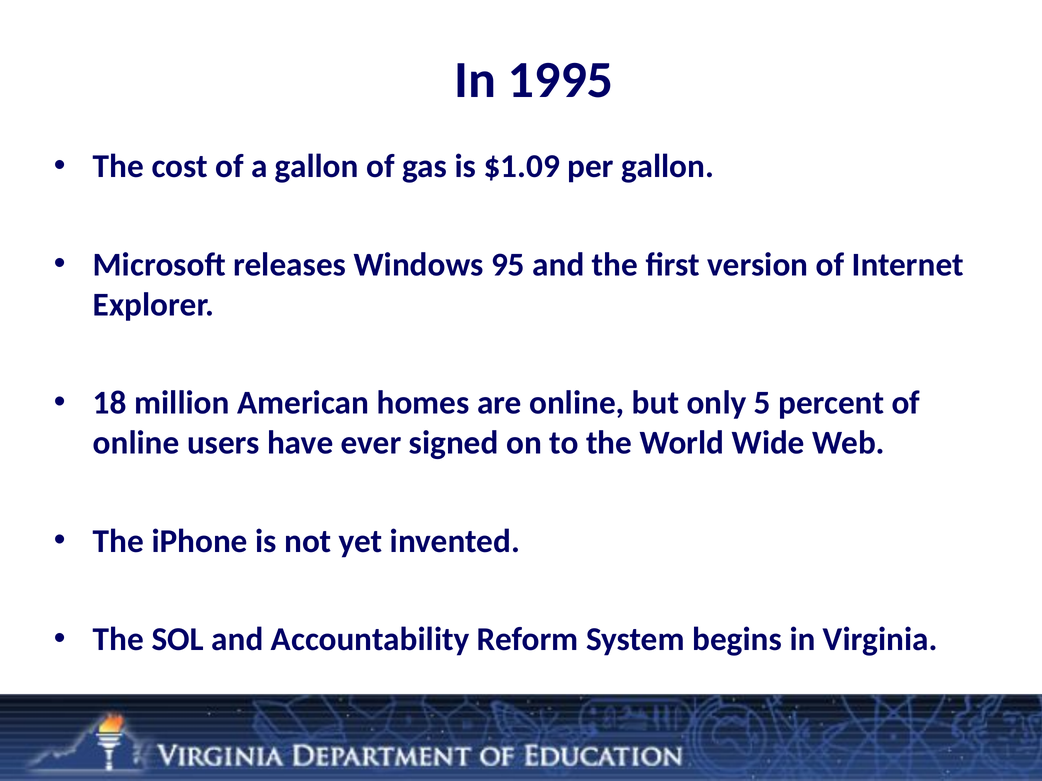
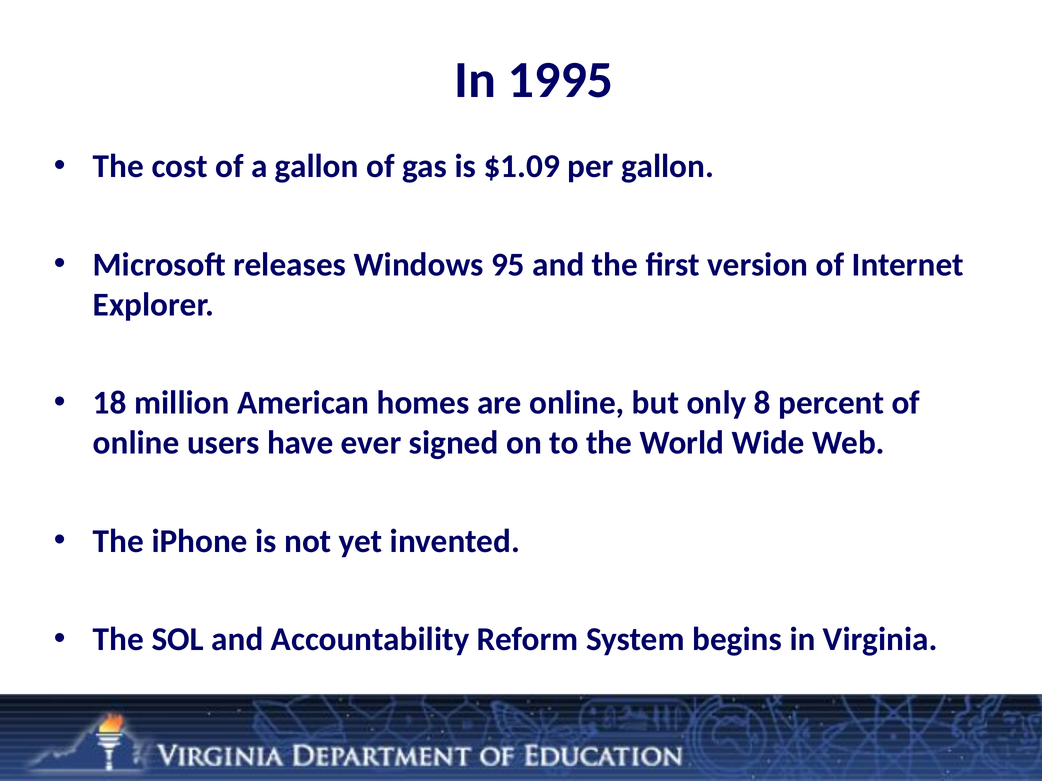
5: 5 -> 8
